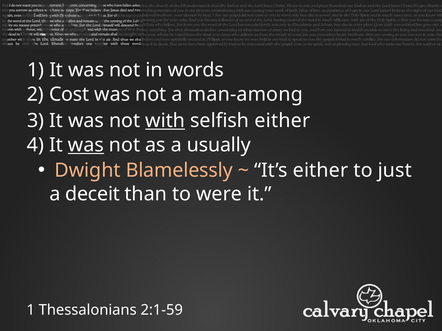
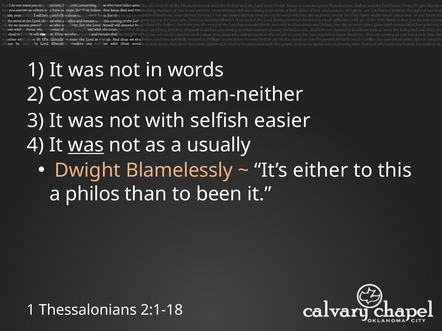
man-among: man-among -> man-neither
with underline: present -> none
selfish either: either -> easier
just: just -> this
deceit: deceit -> philos
were: were -> been
2:1-59: 2:1-59 -> 2:1-18
